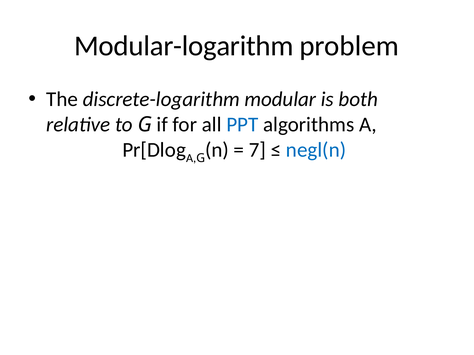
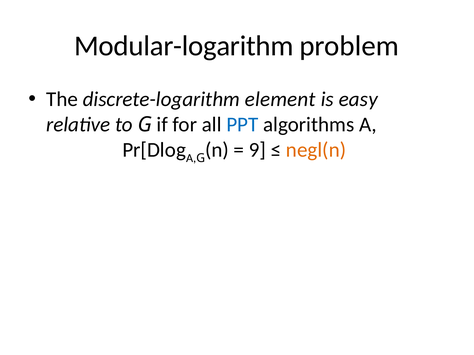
modular: modular -> element
both: both -> easy
7: 7 -> 9
negl(n colour: blue -> orange
